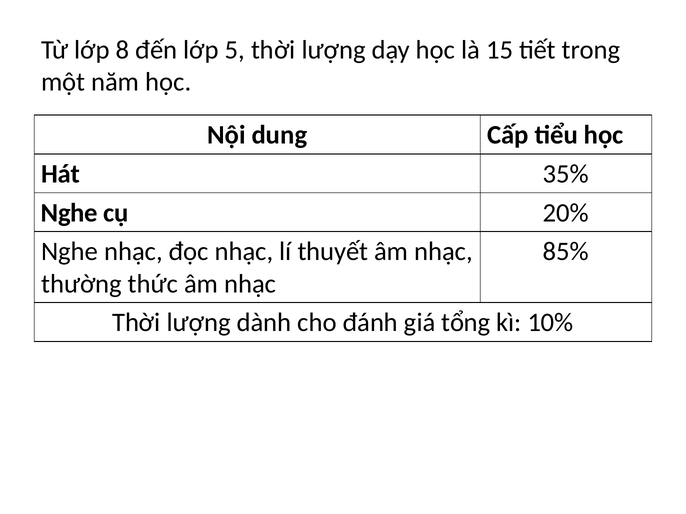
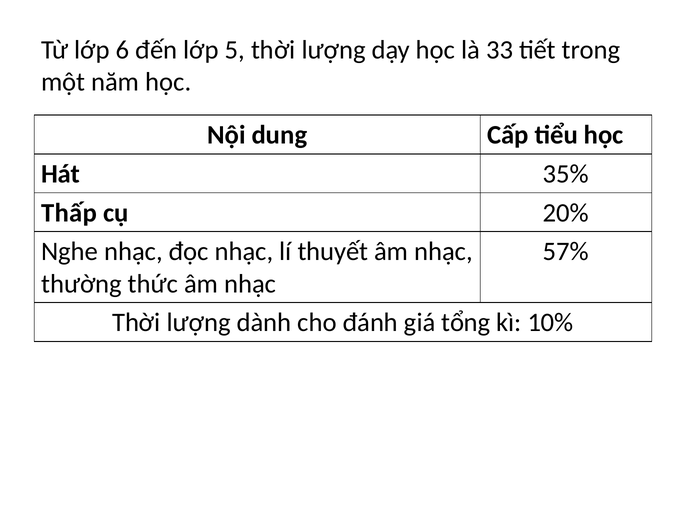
8: 8 -> 6
15: 15 -> 33
Nghe at (69, 213): Nghe -> Thấp
85%: 85% -> 57%
